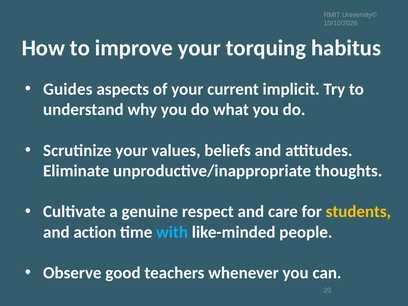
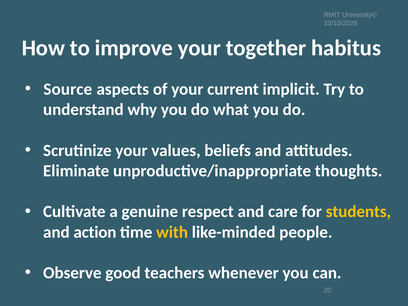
torquing: torquing -> together
Guides: Guides -> Source
with colour: light blue -> yellow
